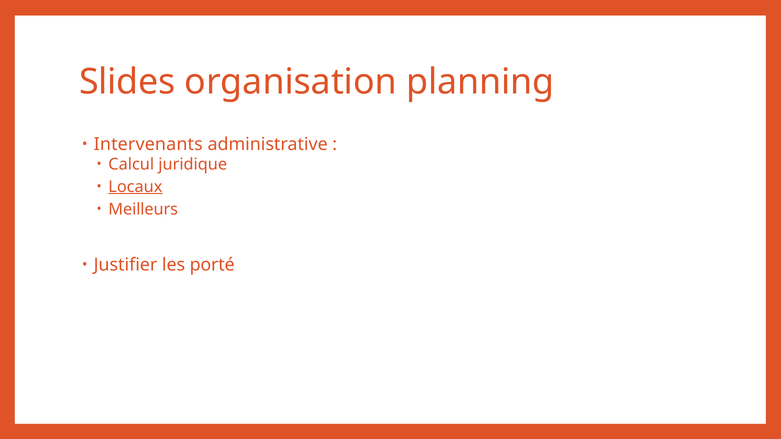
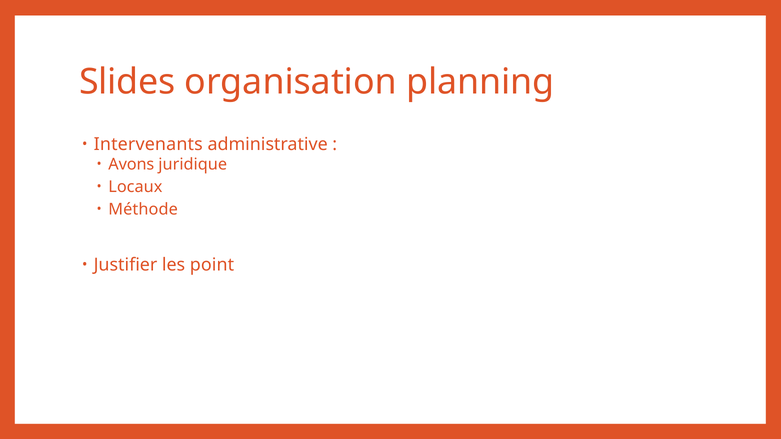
Calcul: Calcul -> Avons
Locaux underline: present -> none
Meilleurs: Meilleurs -> Méthode
porté: porté -> point
